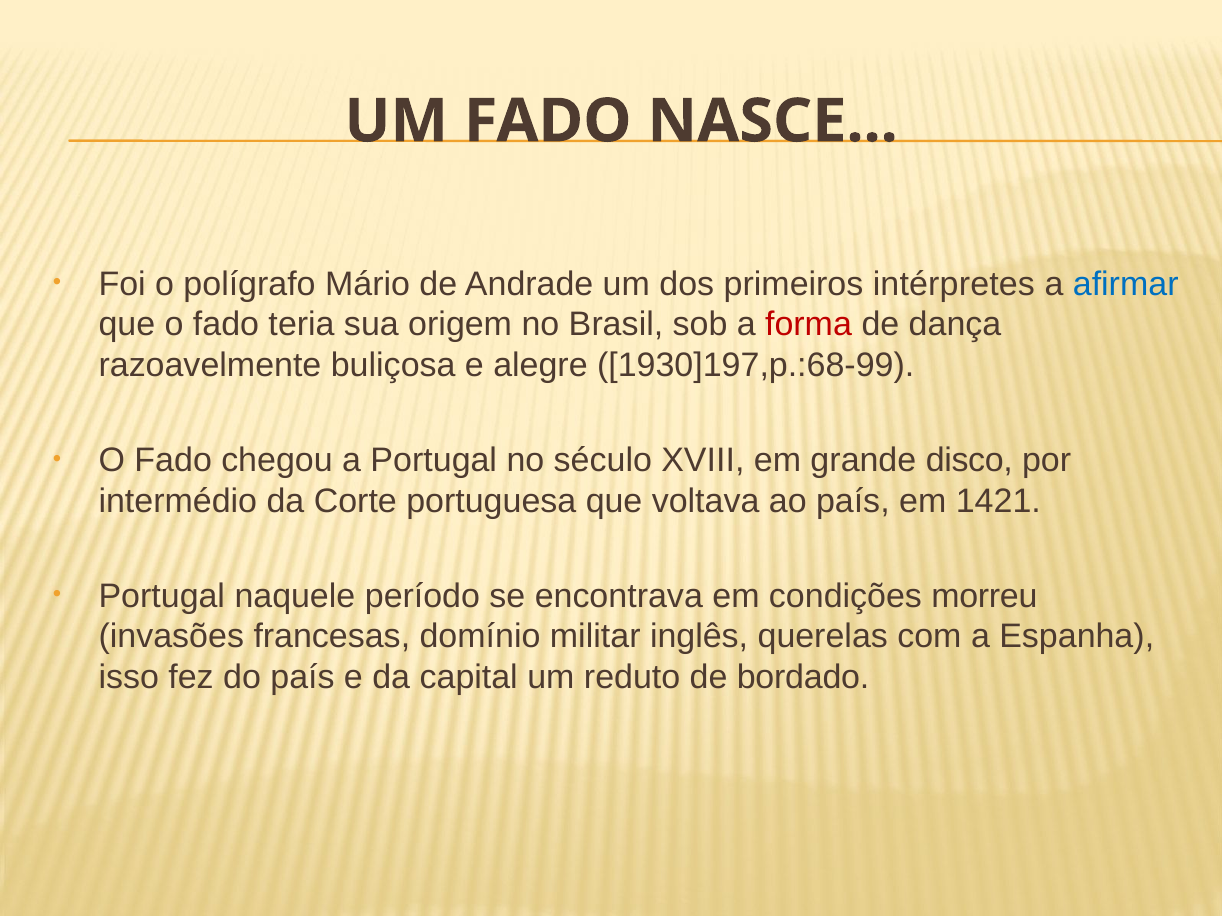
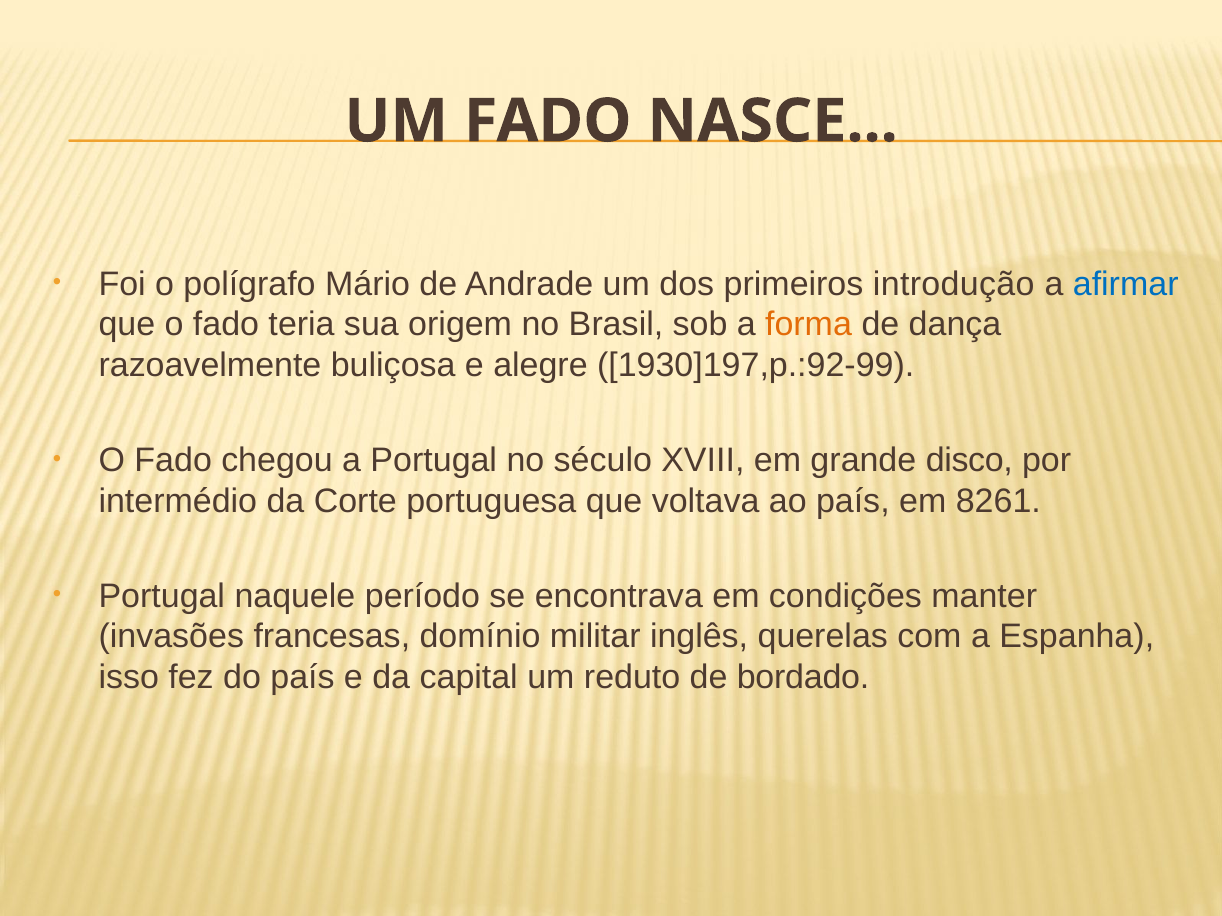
intérpretes: intérpretes -> introdução
forma colour: red -> orange
1930]197,p.:68-99: 1930]197,p.:68-99 -> 1930]197,p.:92-99
1421: 1421 -> 8261
morreu: morreu -> manter
